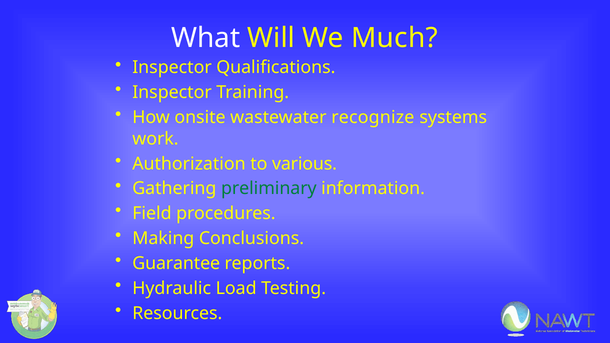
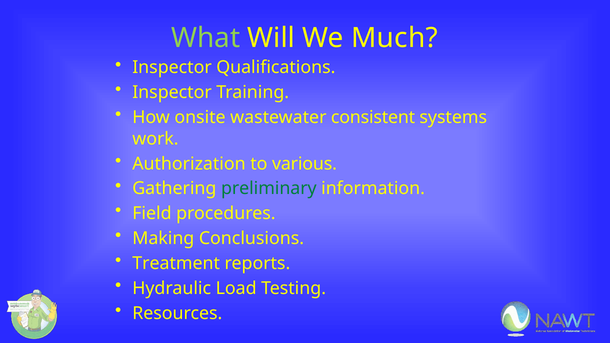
What colour: white -> light green
recognize: recognize -> consistent
Guarantee: Guarantee -> Treatment
